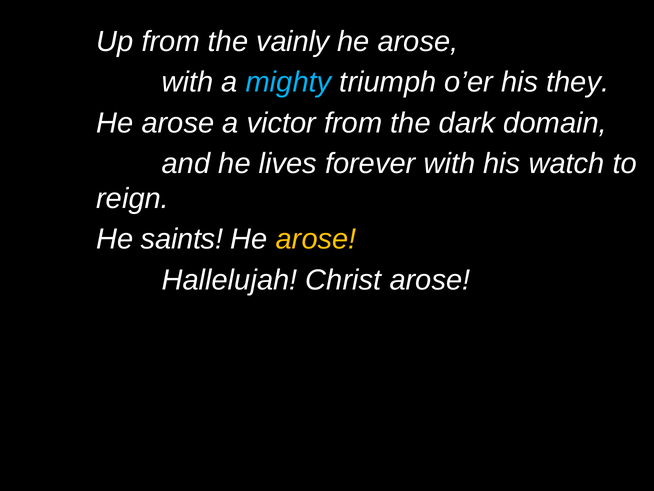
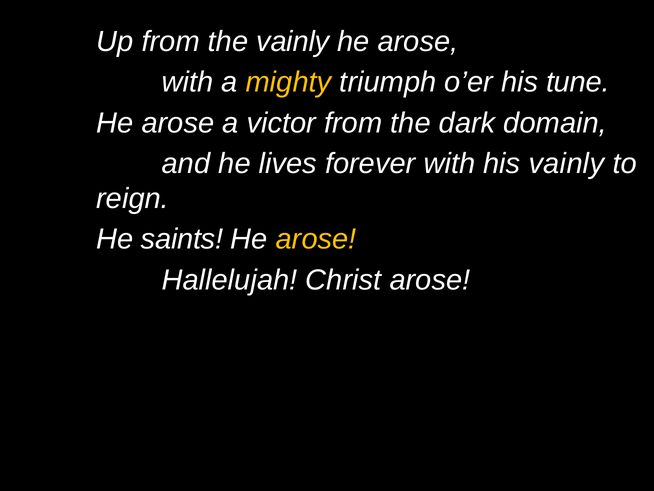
mighty colour: light blue -> yellow
they: they -> tune
his watch: watch -> vainly
